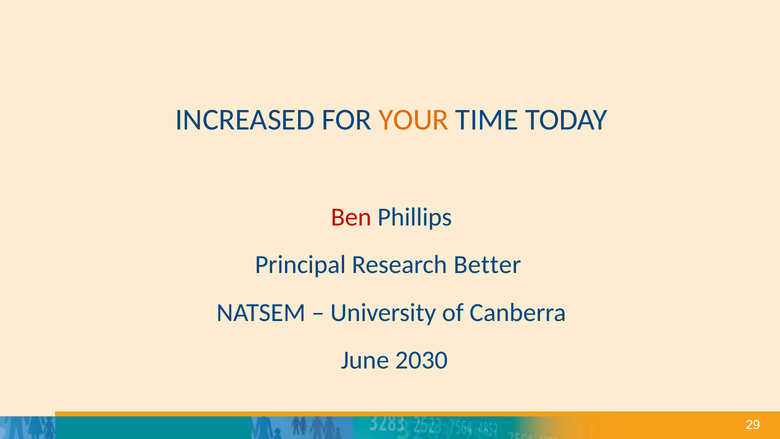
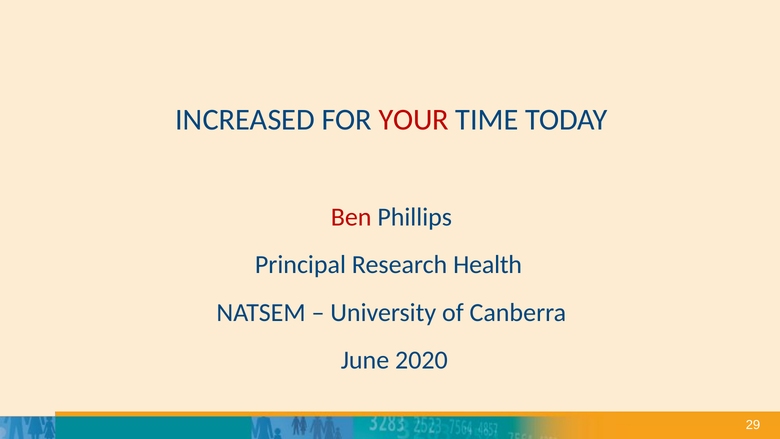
YOUR colour: orange -> red
Better: Better -> Health
2030: 2030 -> 2020
